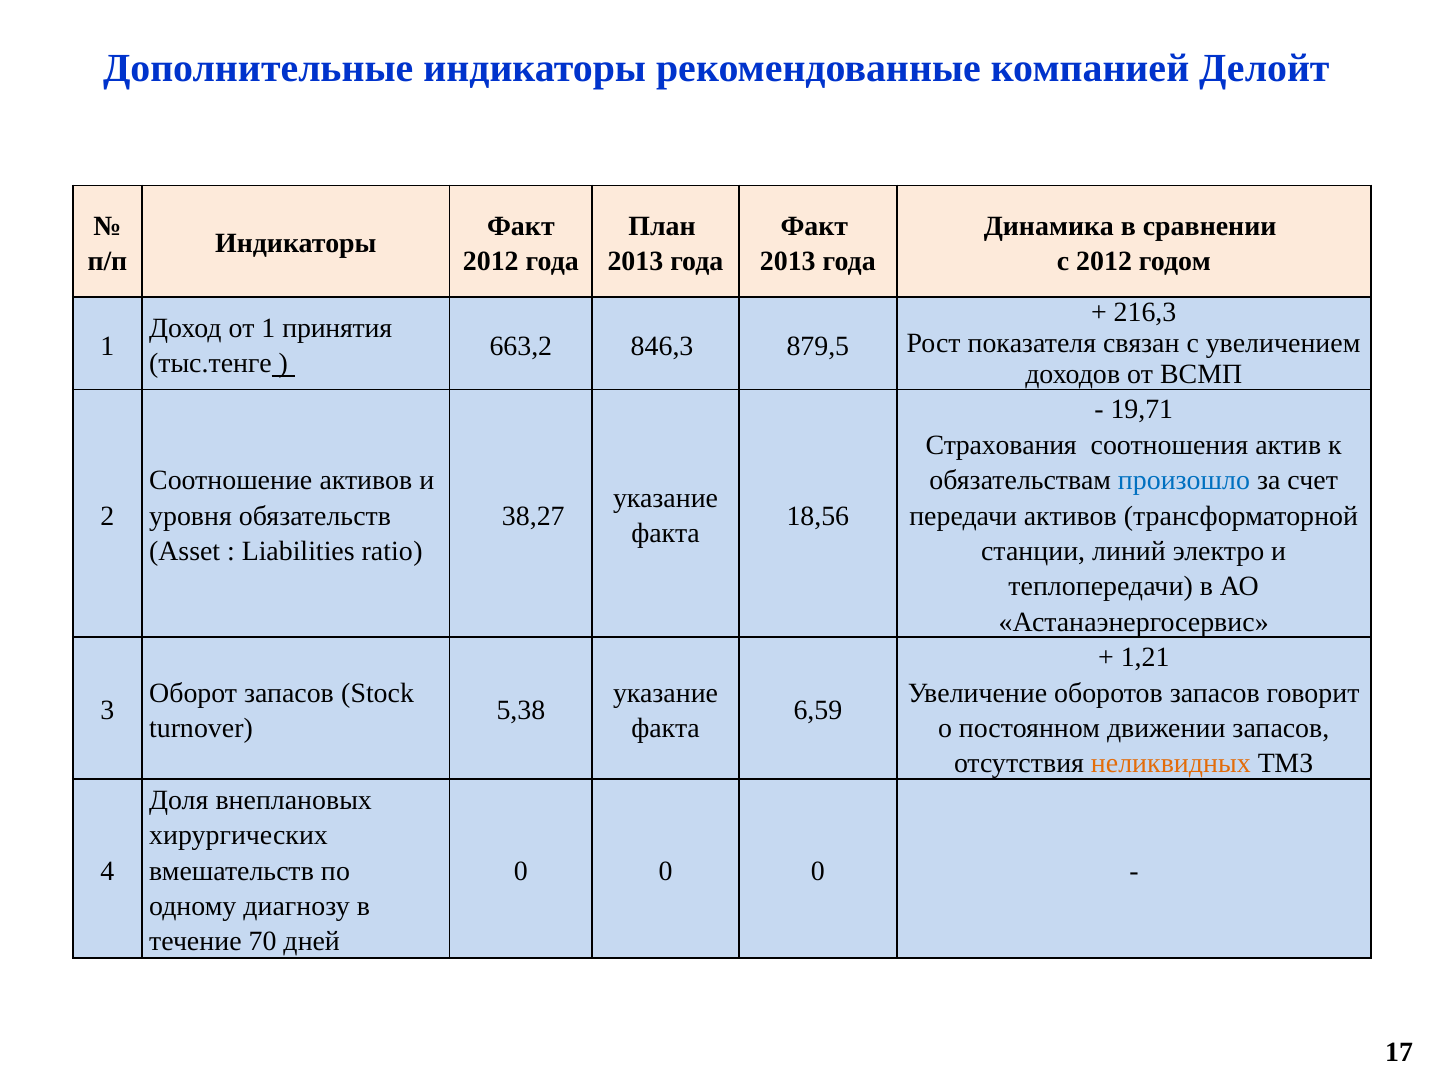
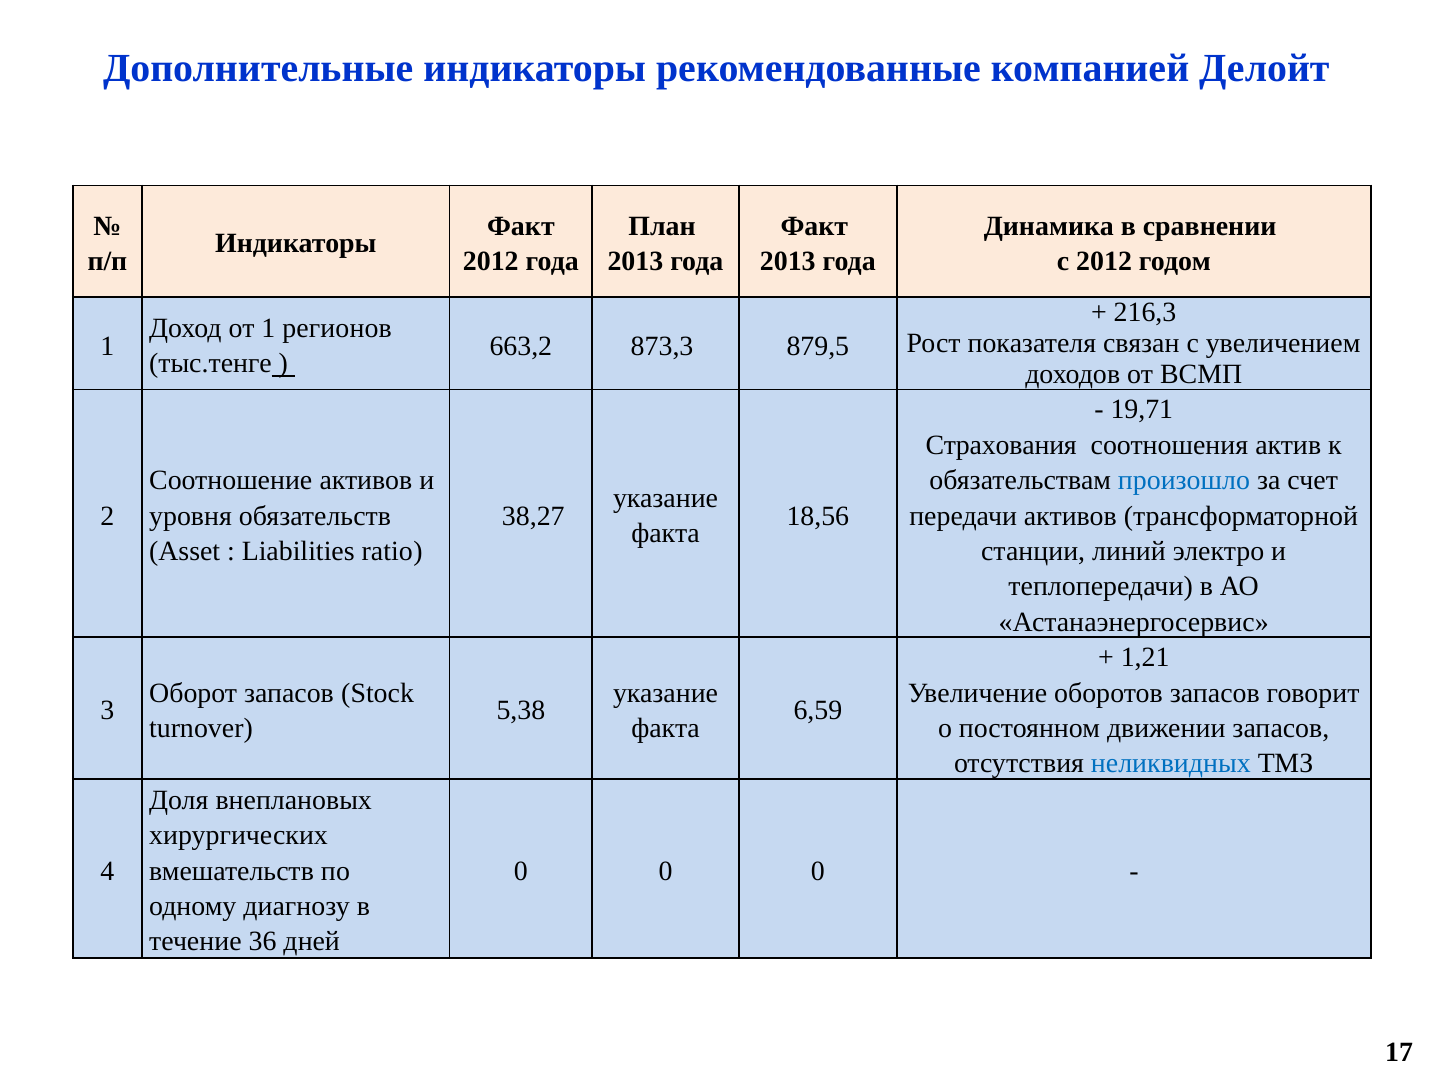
принятия: принятия -> регионов
846,3: 846,3 -> 873,3
неликвидных colour: orange -> blue
70: 70 -> 36
